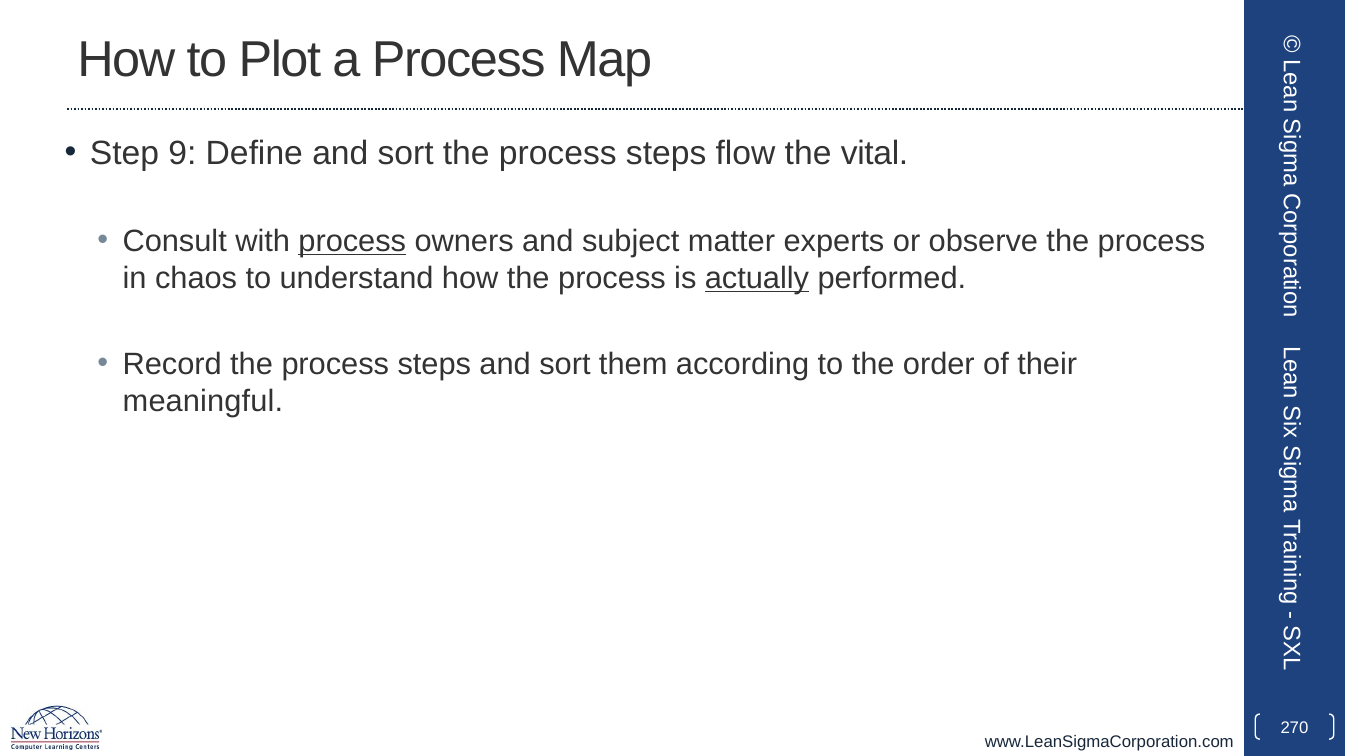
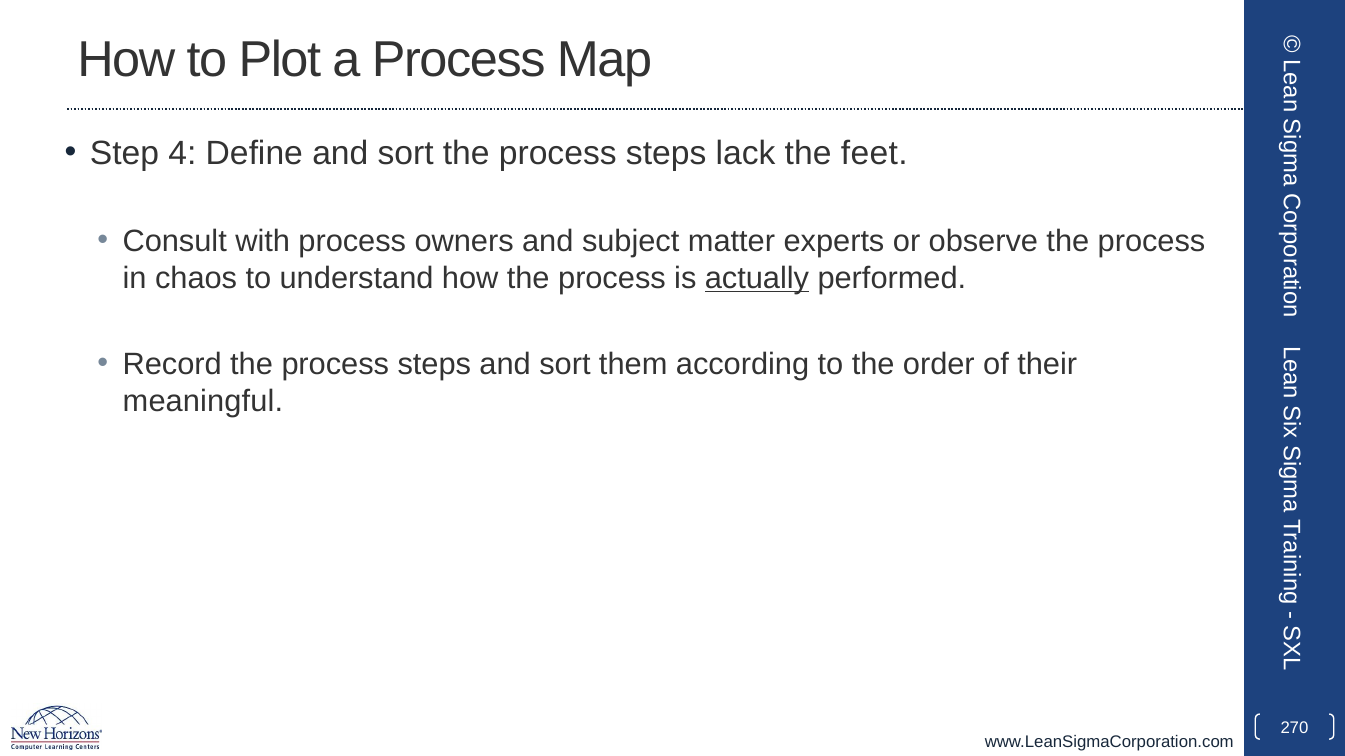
9: 9 -> 4
flow: flow -> lack
vital: vital -> feet
process at (352, 241) underline: present -> none
